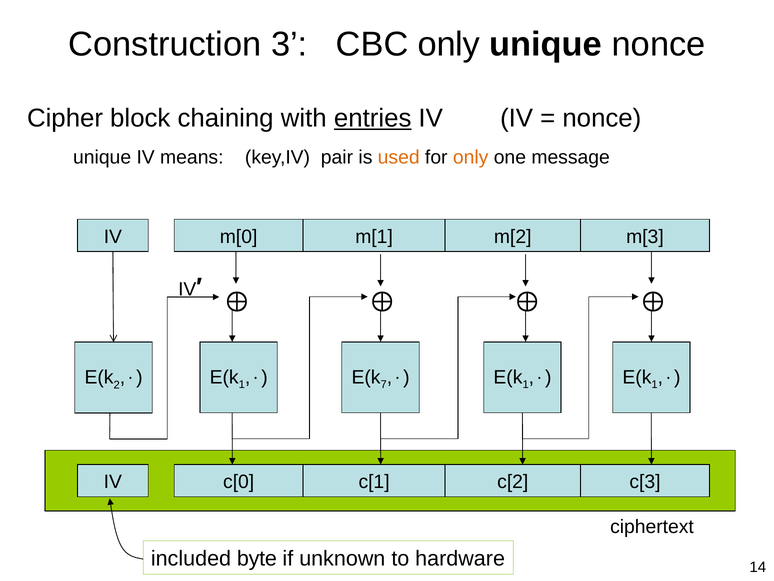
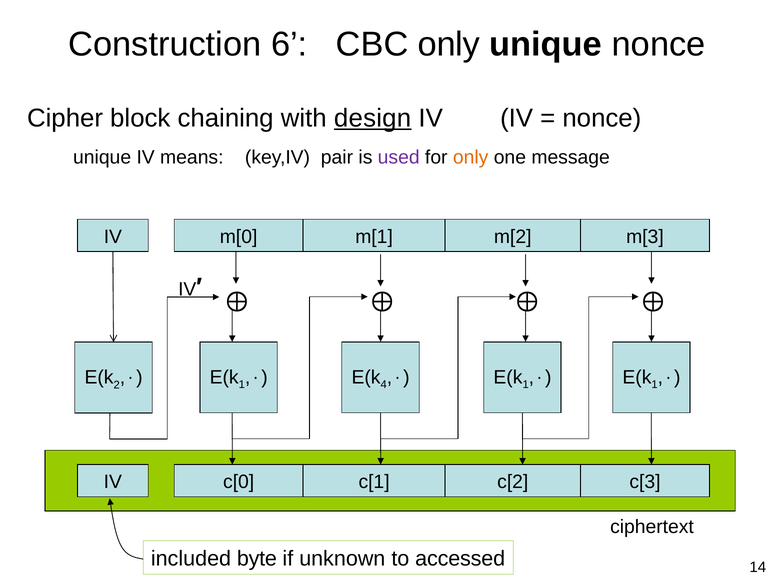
3: 3 -> 6
entries: entries -> design
used colour: orange -> purple
7: 7 -> 4
hardware: hardware -> accessed
